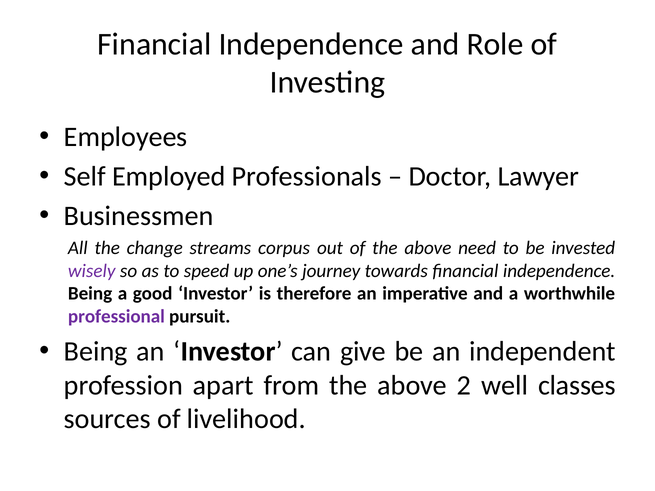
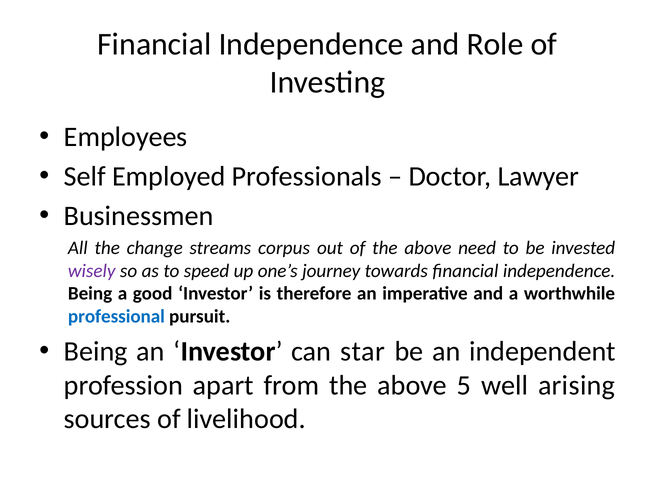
professional colour: purple -> blue
give: give -> star
2: 2 -> 5
classes: classes -> arising
